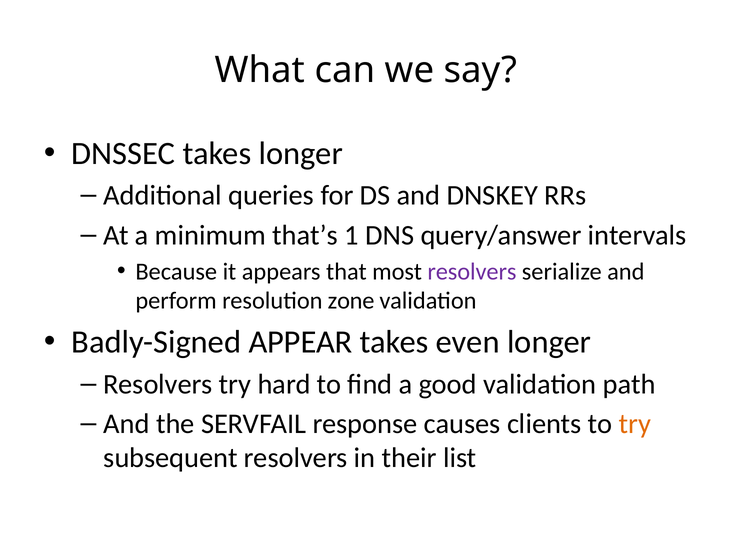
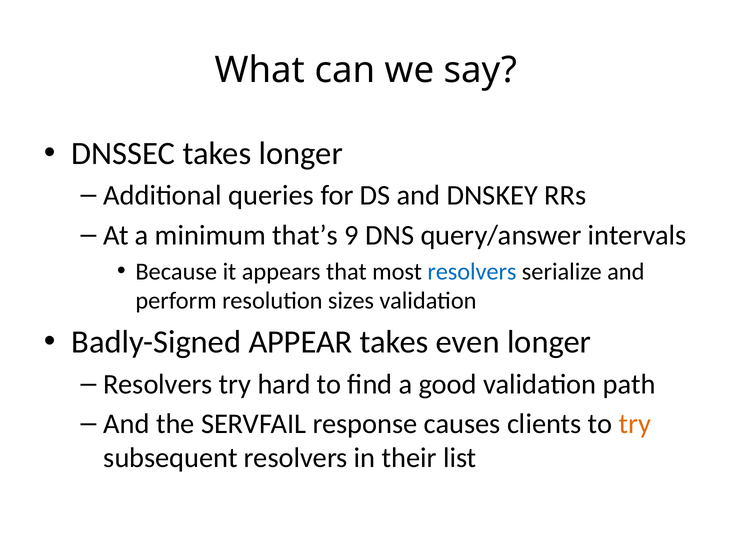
1: 1 -> 9
resolvers at (472, 272) colour: purple -> blue
zone: zone -> sizes
